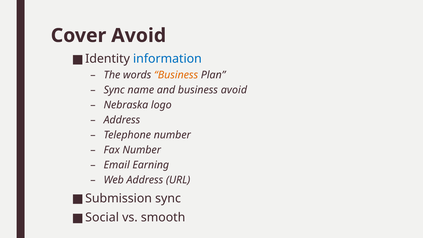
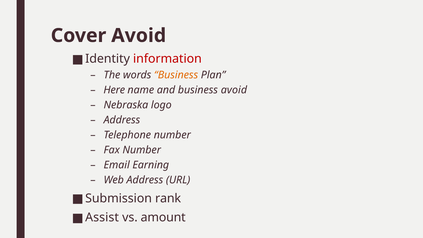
information colour: blue -> red
Sync at (114, 90): Sync -> Here
Submission sync: sync -> rank
Social: Social -> Assist
smooth: smooth -> amount
